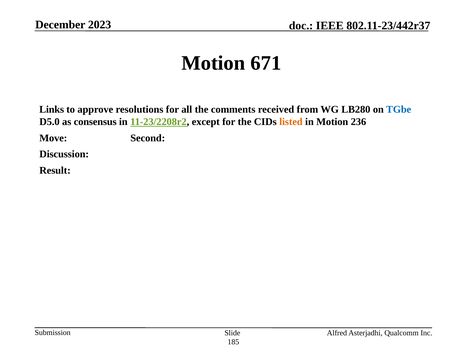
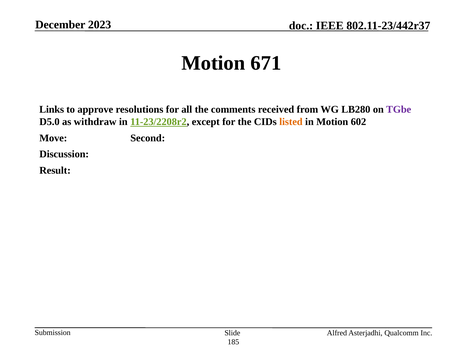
TGbe colour: blue -> purple
consensus: consensus -> withdraw
236: 236 -> 602
